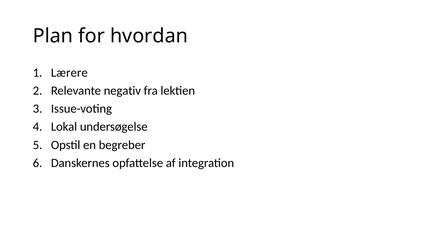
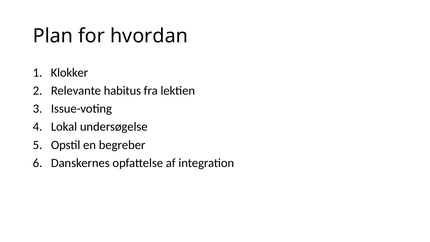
Lærere: Lærere -> Klokker
negativ: negativ -> habitus
